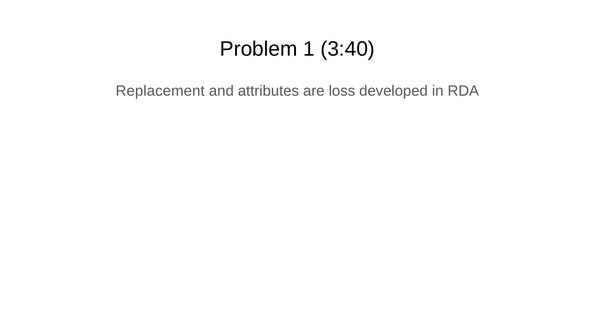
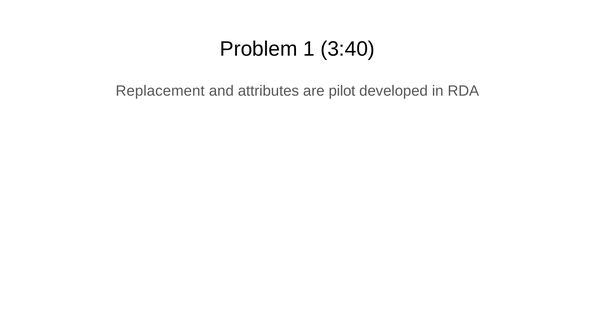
loss: loss -> pilot
